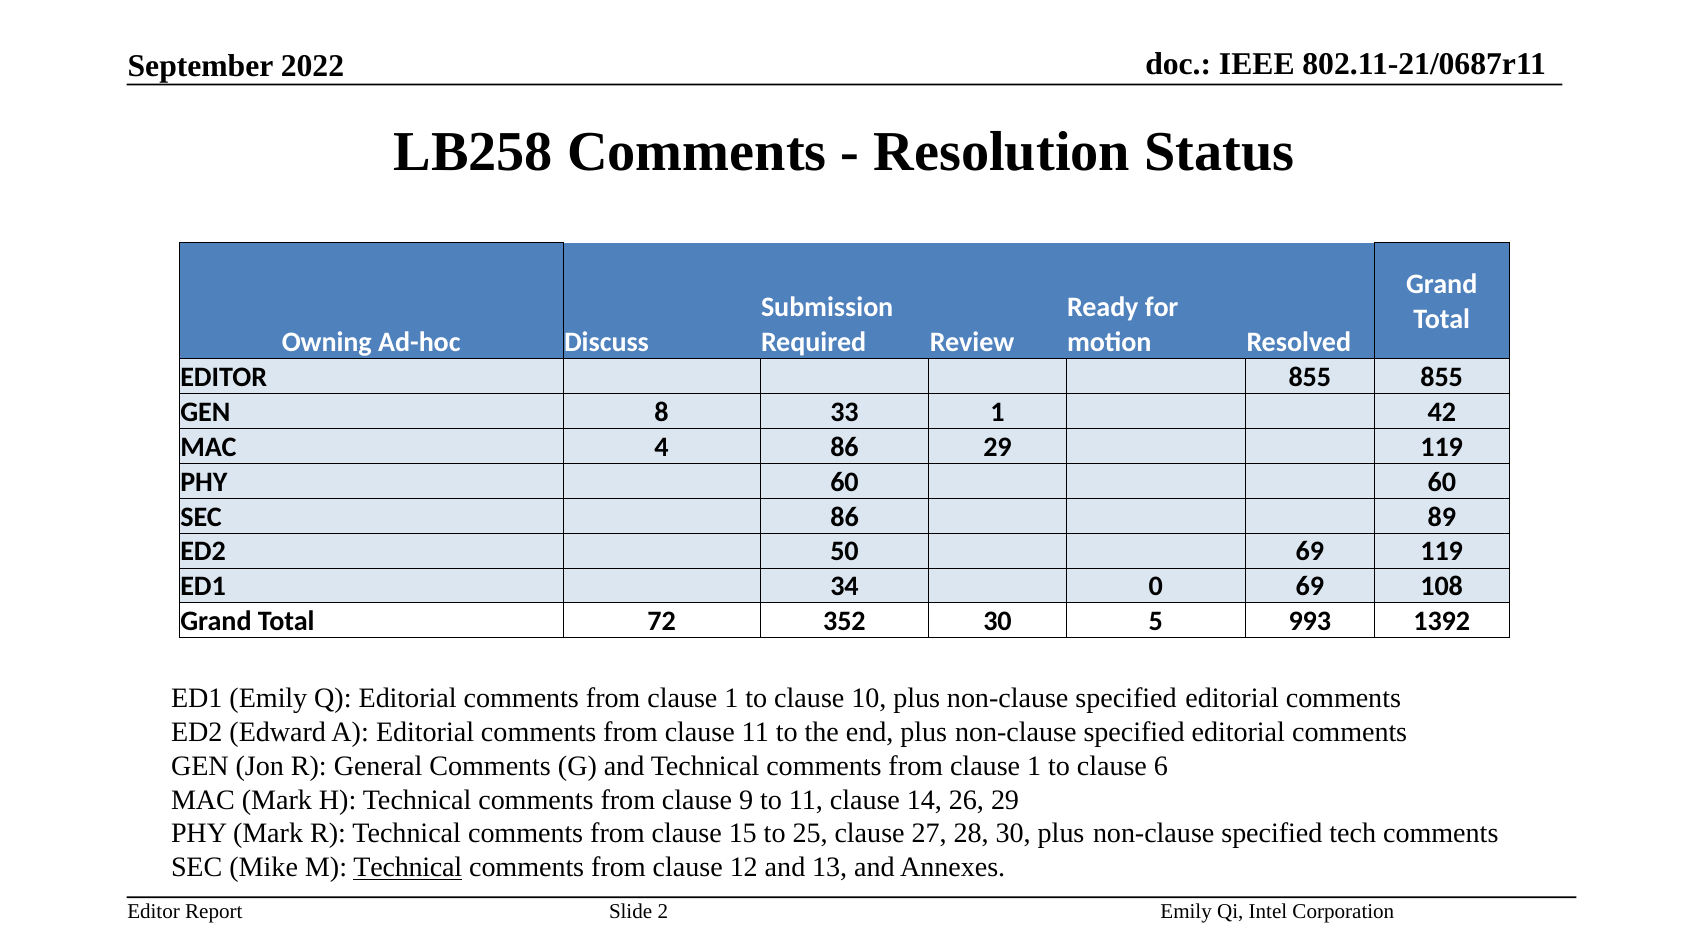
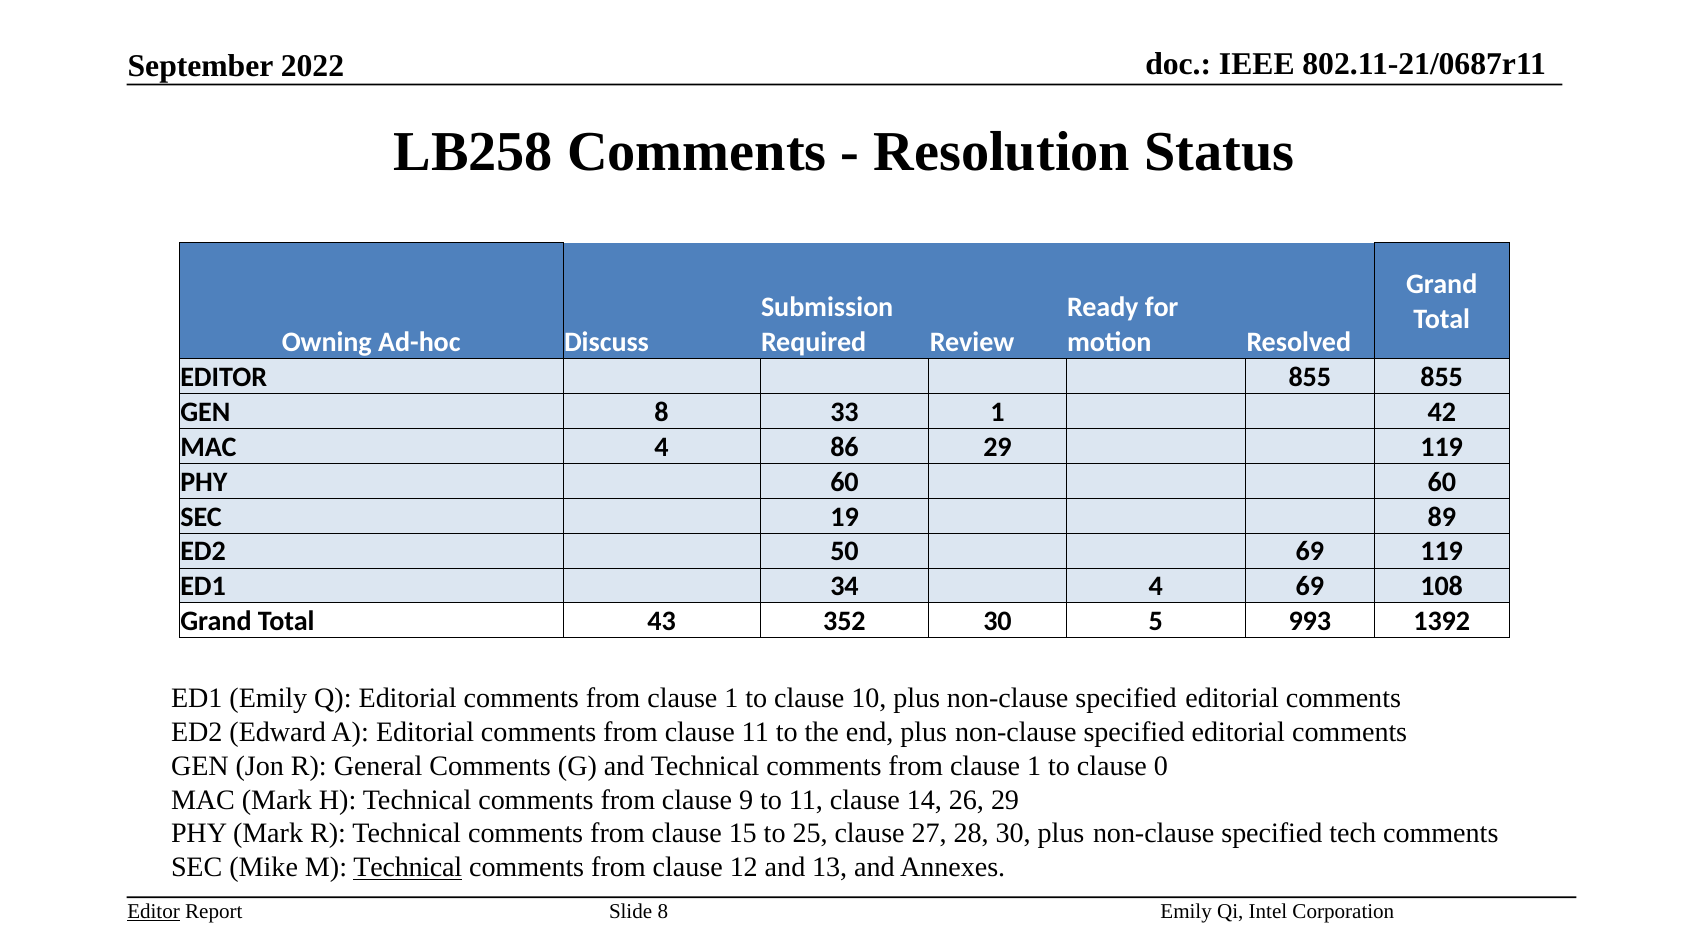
SEC 86: 86 -> 19
34 0: 0 -> 4
72: 72 -> 43
6: 6 -> 0
Editor at (154, 911) underline: none -> present
Slide 2: 2 -> 8
